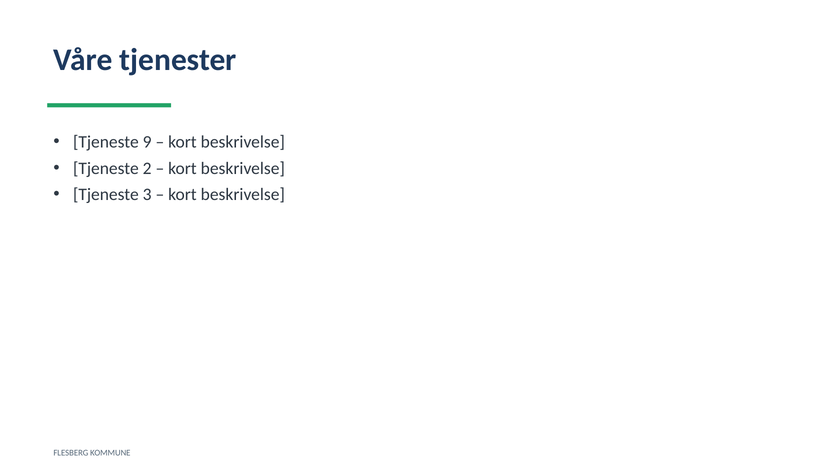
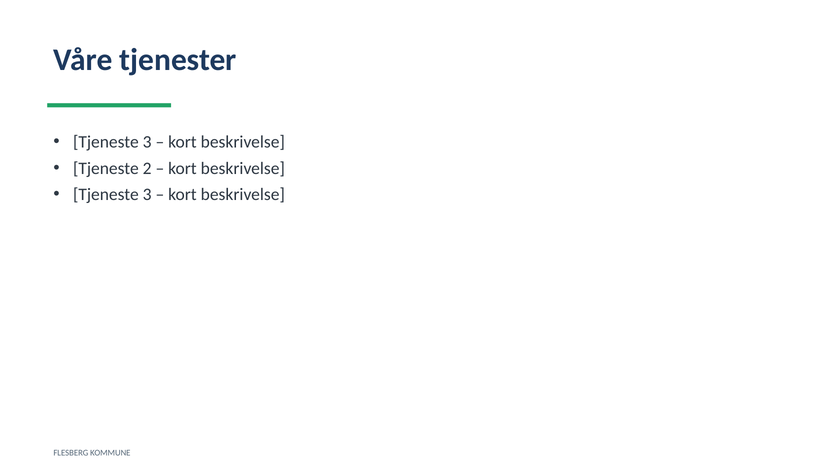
9 at (147, 142): 9 -> 3
